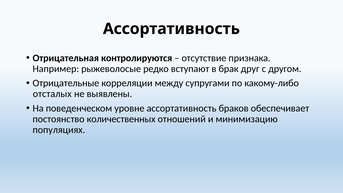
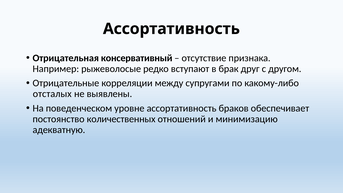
контролируются: контролируются -> консервативный
популяциях: популяциях -> адекватную
